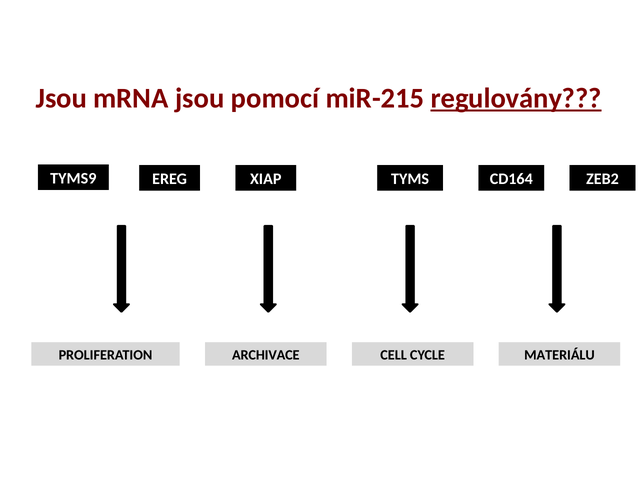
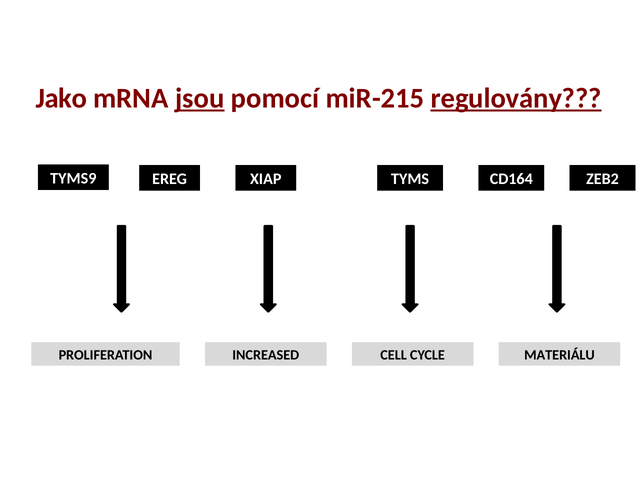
Jsou at (61, 98): Jsou -> Jako
jsou at (200, 98) underline: none -> present
ARCHIVACE: ARCHIVACE -> INCREASED
